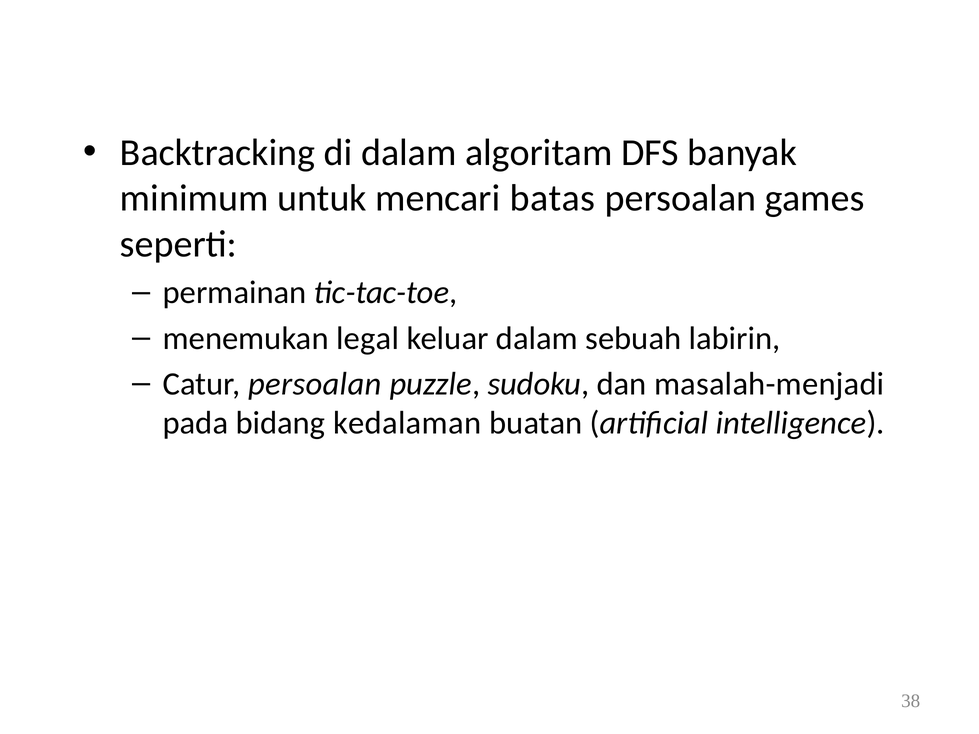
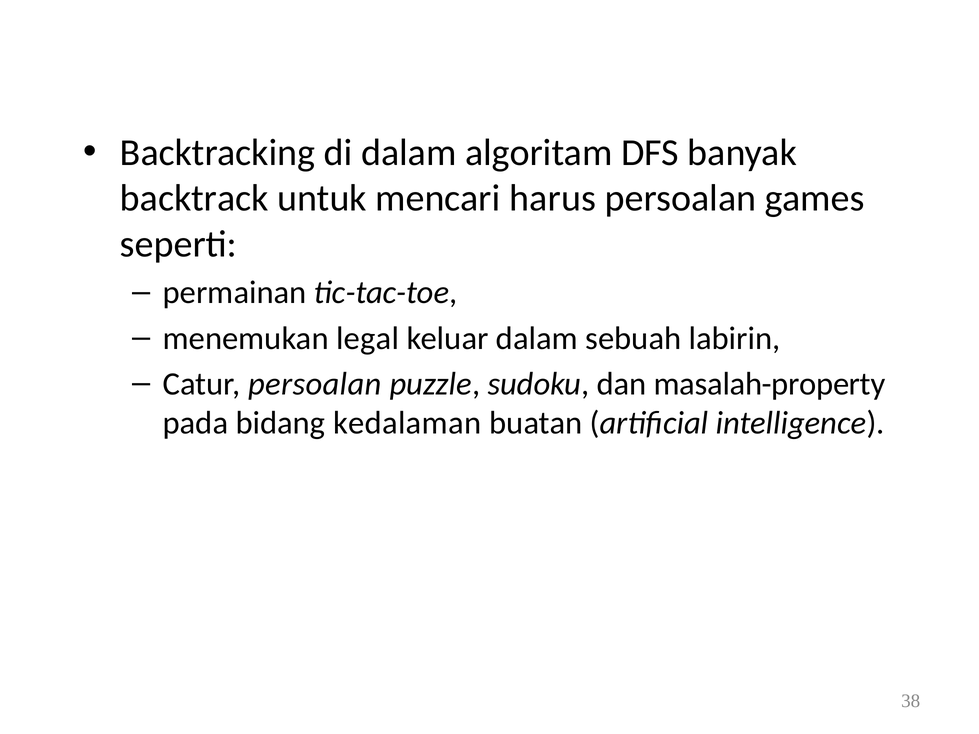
minimum: minimum -> backtrack
batas: batas -> harus
masalah-menjadi: masalah-menjadi -> masalah-property
